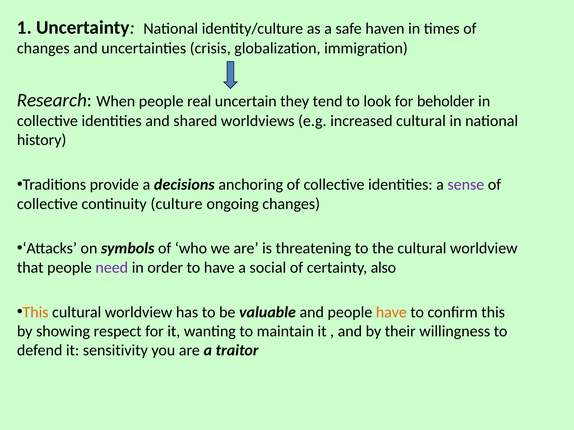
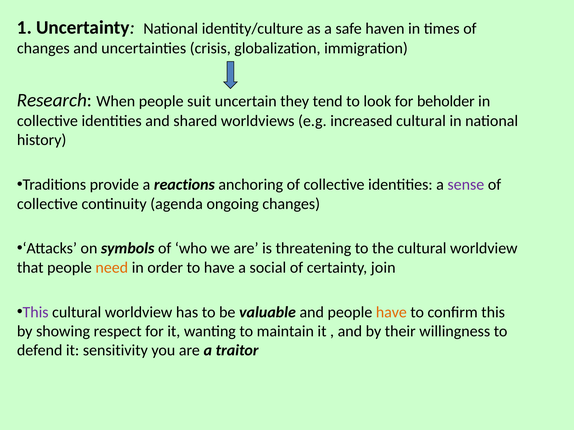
real: real -> suit
decisions: decisions -> reactions
culture: culture -> agenda
need colour: purple -> orange
also: also -> join
This at (36, 312) colour: orange -> purple
